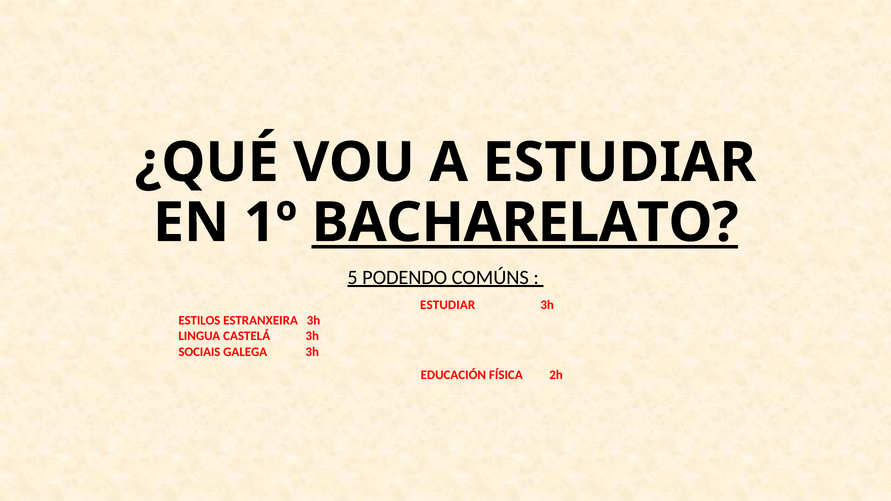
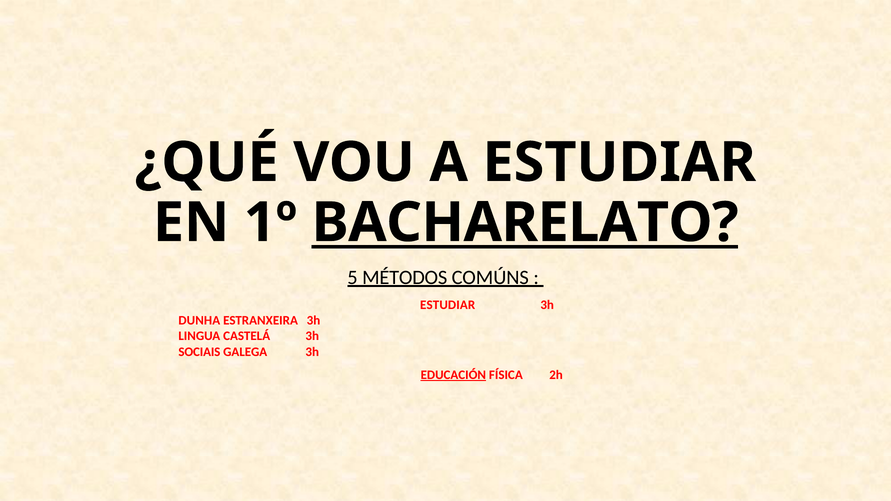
PODENDO: PODENDO -> MÉTODOS
ESTILOS: ESTILOS -> DUNHA
EDUCACIÓN underline: none -> present
